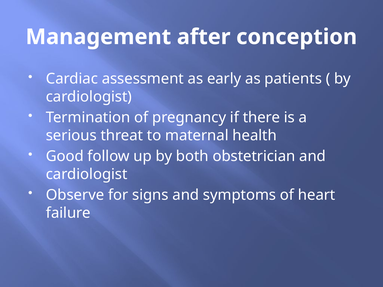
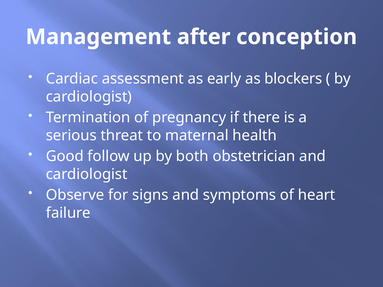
patients: patients -> blockers
